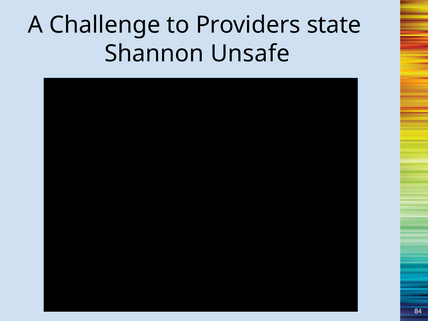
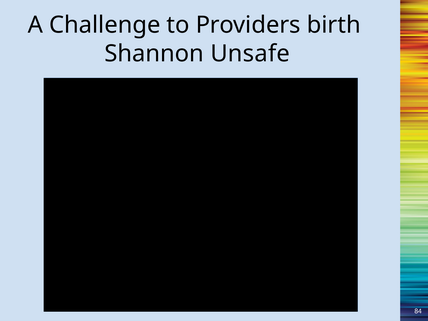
state: state -> birth
